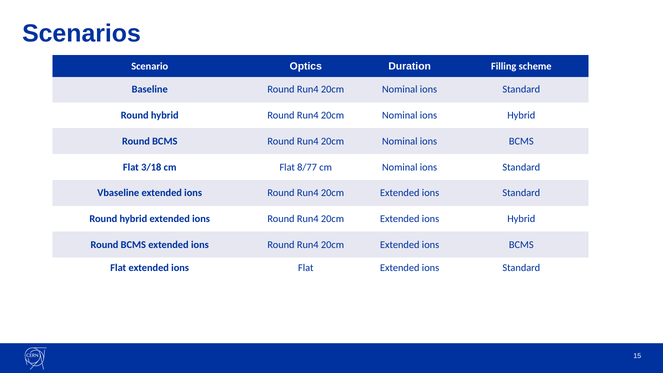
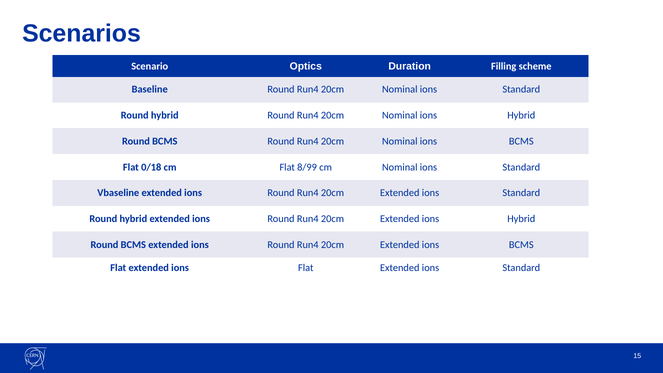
3/18: 3/18 -> 0/18
8/77: 8/77 -> 8/99
